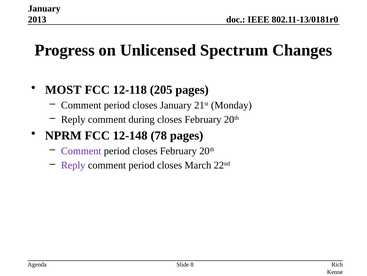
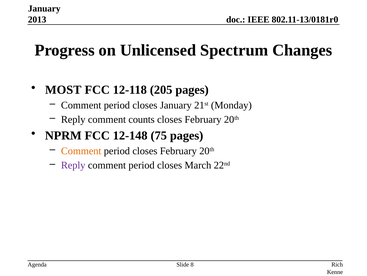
during: during -> counts
78: 78 -> 75
Comment at (81, 151) colour: purple -> orange
